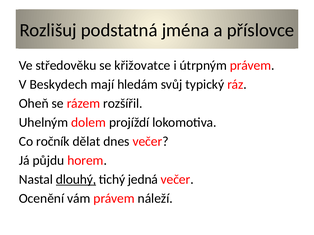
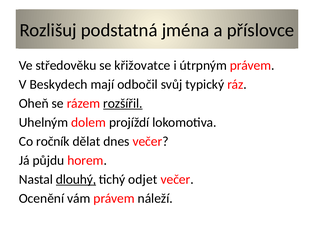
hledám: hledám -> odbočil
rozšířil underline: none -> present
jedná: jedná -> odjet
